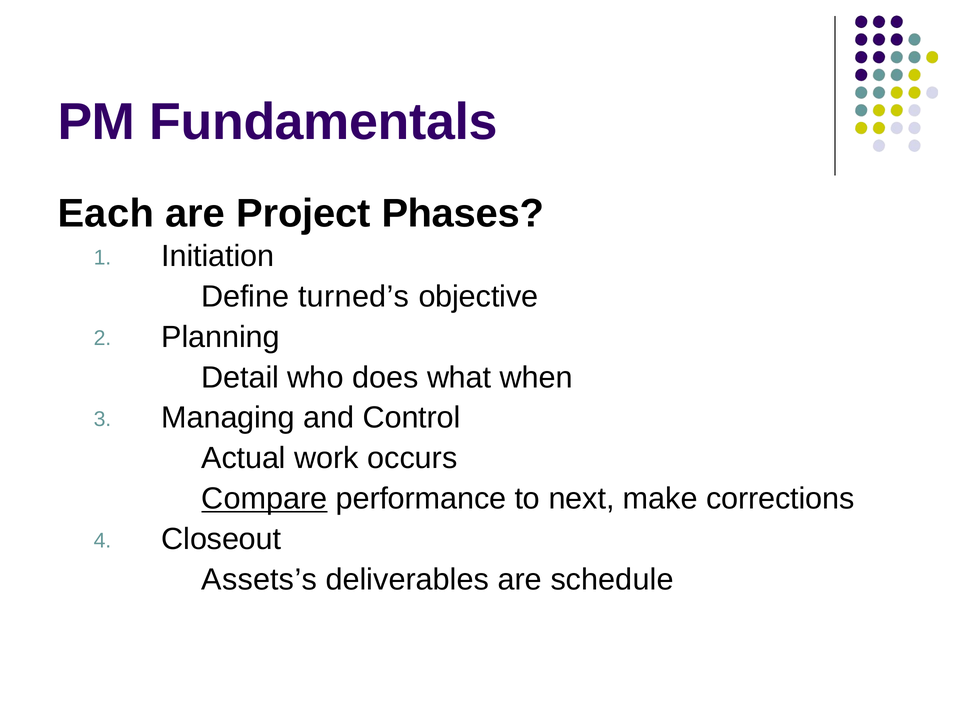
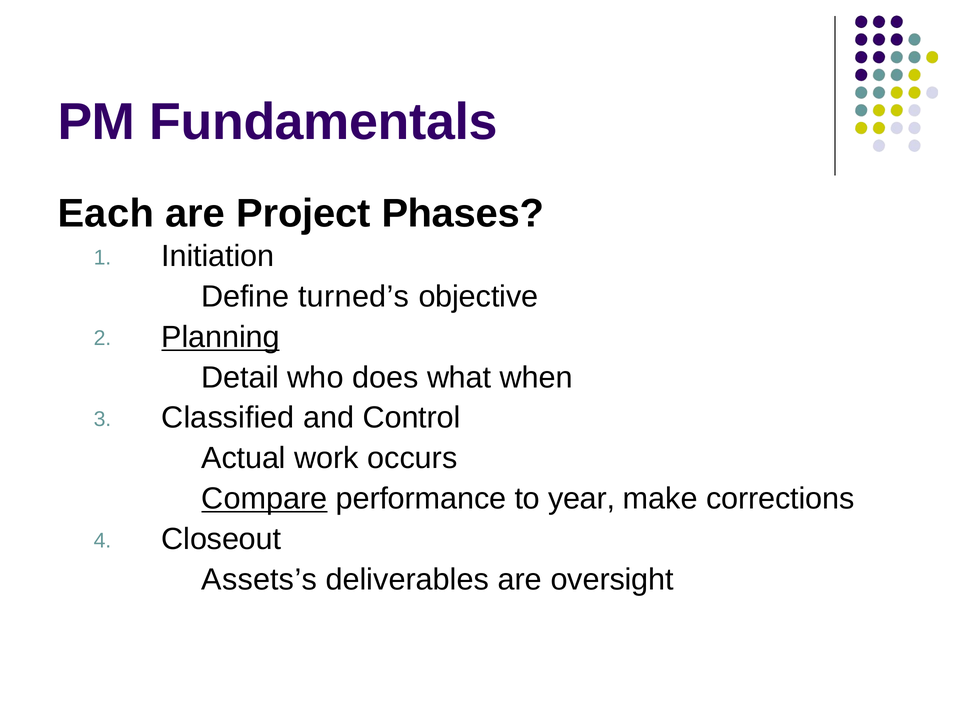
Planning underline: none -> present
Managing: Managing -> Classified
next: next -> year
schedule: schedule -> oversight
